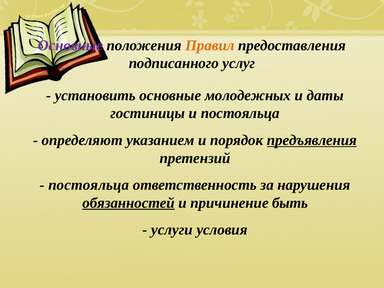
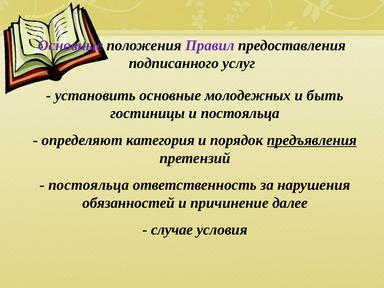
Правил colour: orange -> purple
даты: даты -> быть
указанием: указанием -> категория
обязанностей underline: present -> none
быть: быть -> далее
услуги: услуги -> случае
